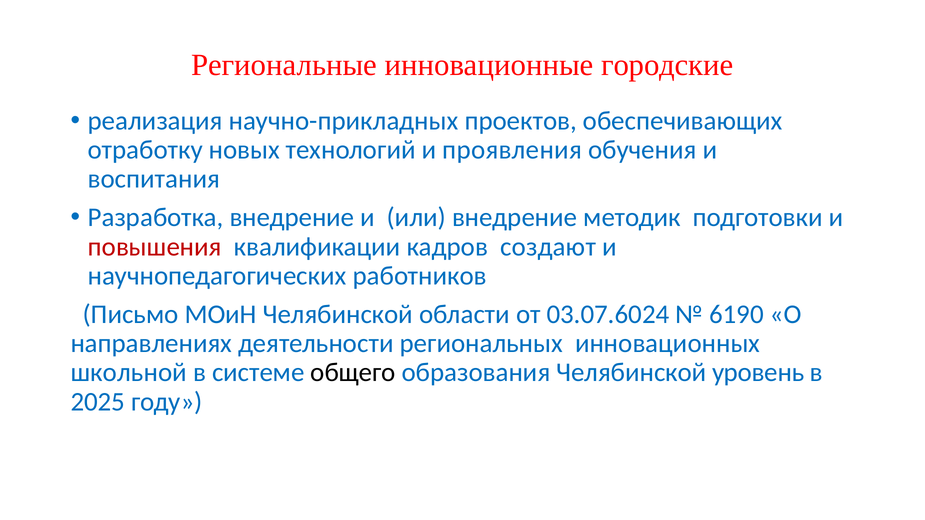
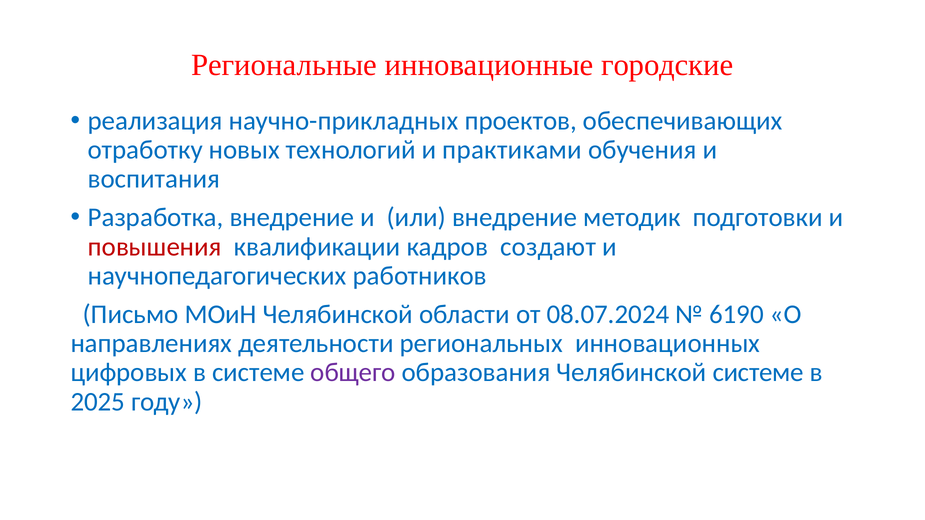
проявления: проявления -> практиками
03.07.6024: 03.07.6024 -> 08.07.2024
школьной: школьной -> цифровых
общего colour: black -> purple
Челябинской уровень: уровень -> системе
